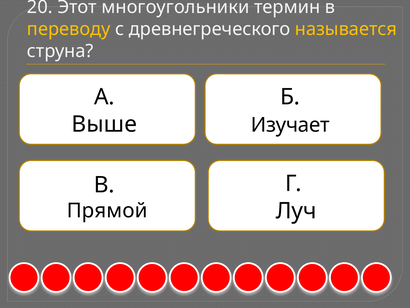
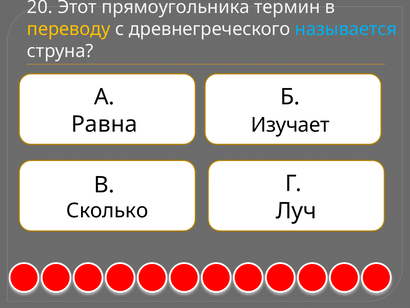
многоугольники: многоугольники -> прямоугольника
называется colour: yellow -> light blue
Выше: Выше -> Равна
Прямой: Прямой -> Сколько
